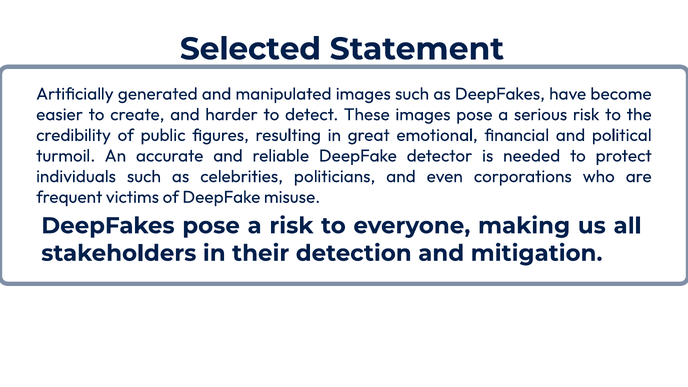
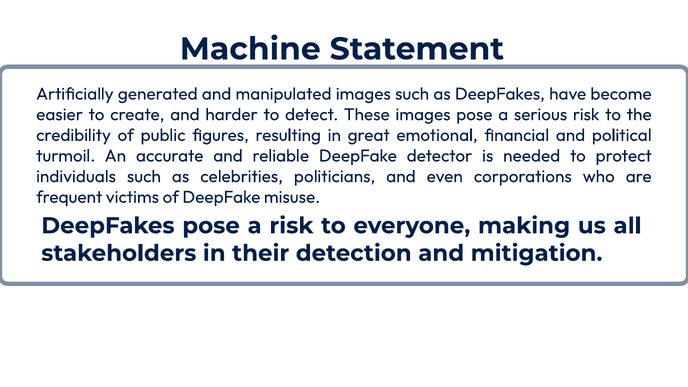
Selected: Selected -> Machine
